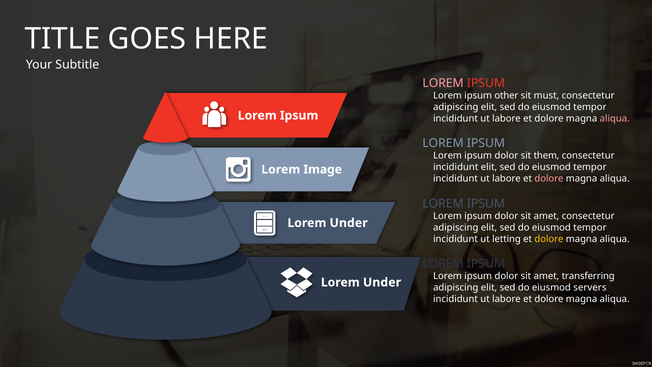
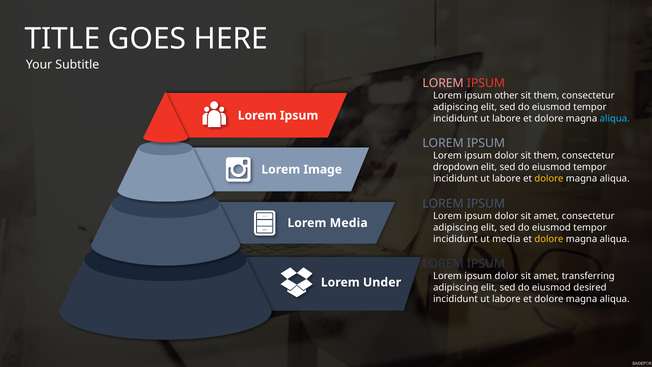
must at (546, 96): must -> them
aliqua at (615, 118) colour: pink -> light blue
incididunt at (456, 167): incididunt -> dropdown
dolore at (549, 179) colour: pink -> yellow
Under at (349, 223): Under -> Media
ut letting: letting -> media
servers: servers -> desired
